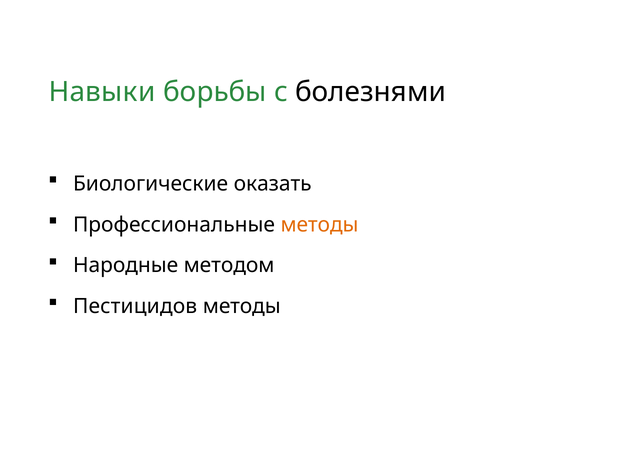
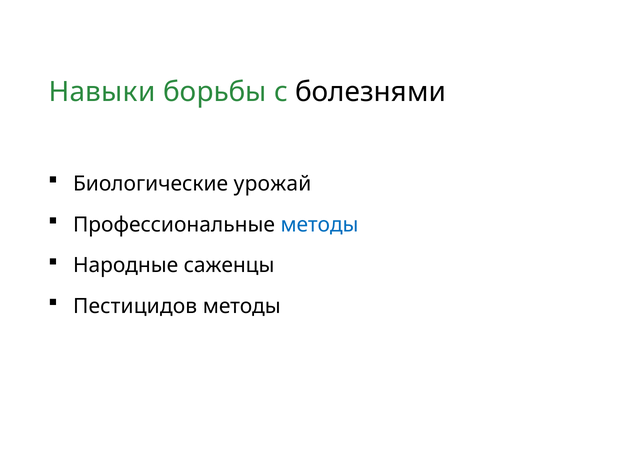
оказать: оказать -> урожай
методы at (320, 225) colour: orange -> blue
методом: методом -> саженцы
